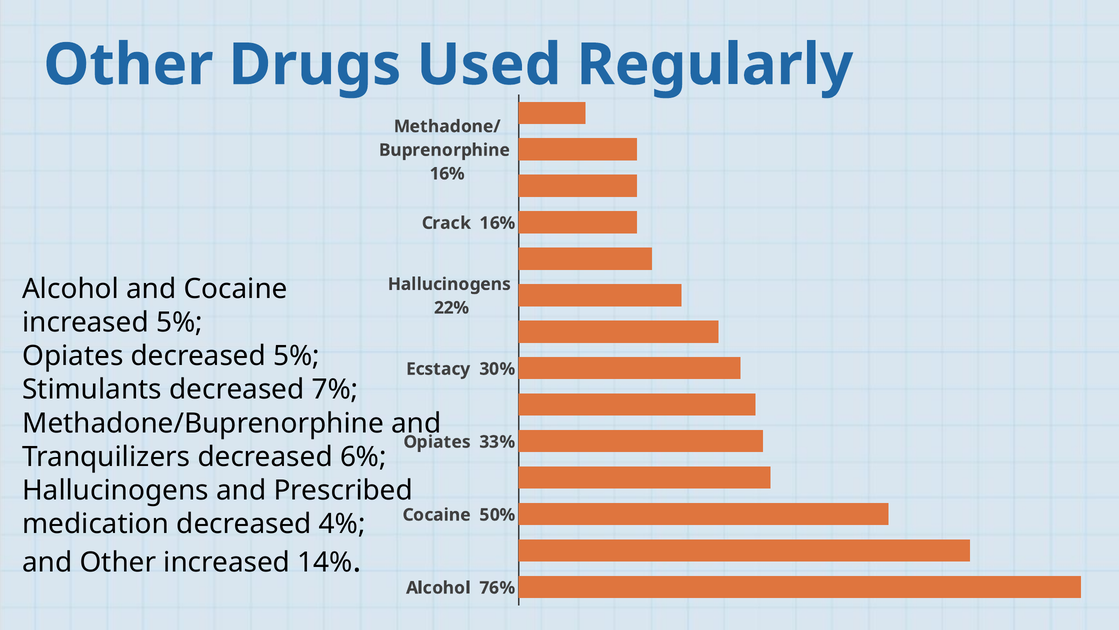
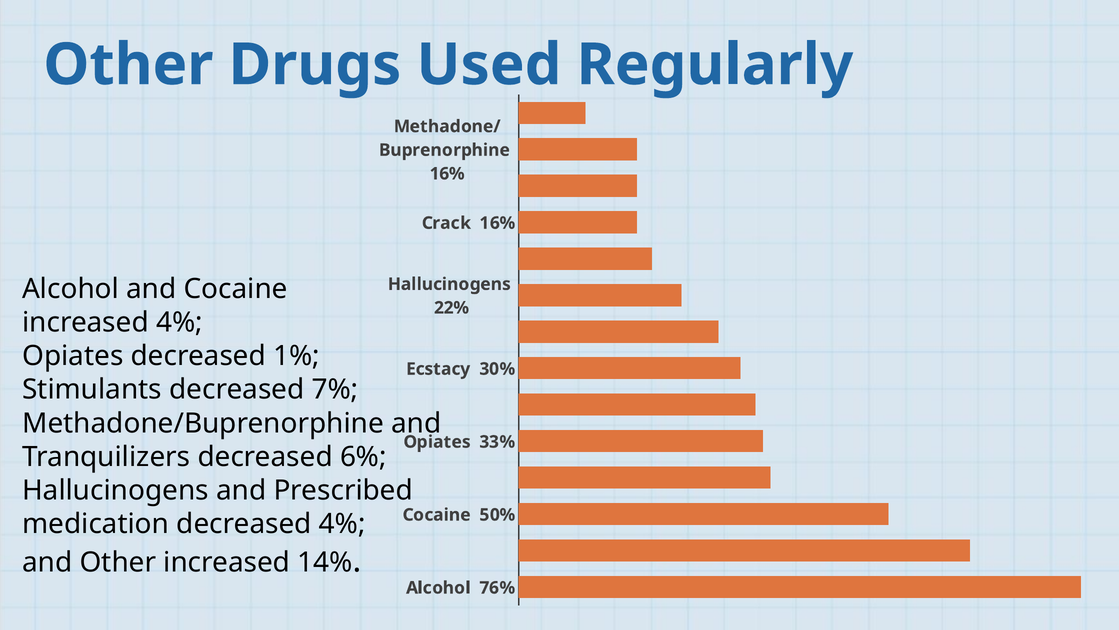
increased 5%: 5% -> 4%
decreased 5%: 5% -> 1%
